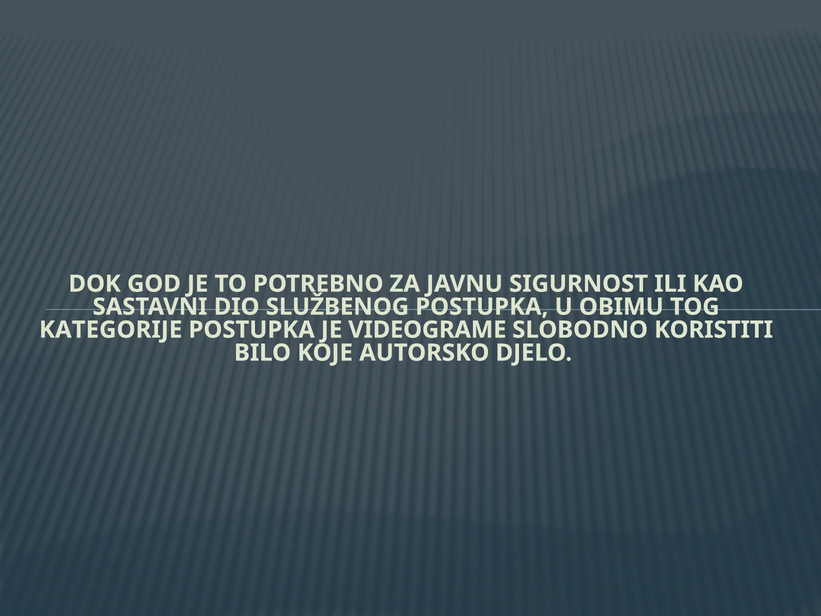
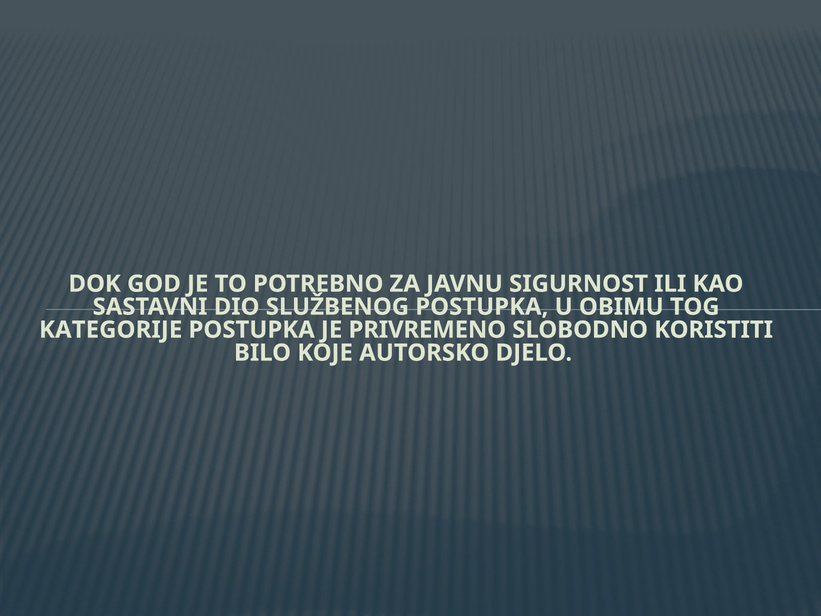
VIDEOGRAME: VIDEOGRAME -> PRIVREMENO
